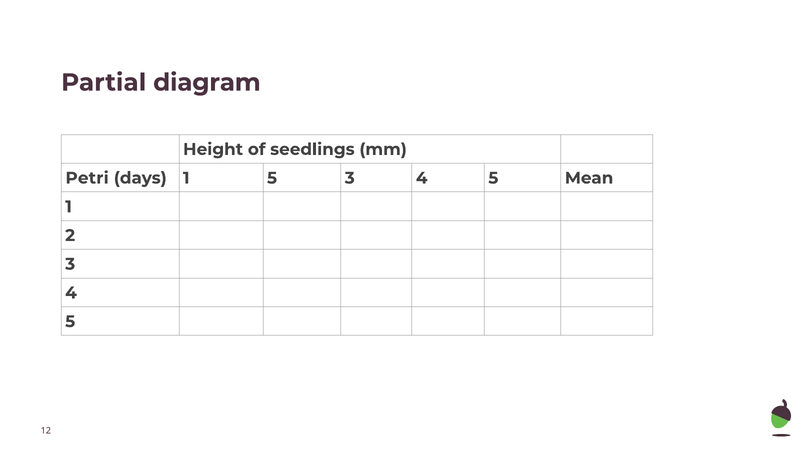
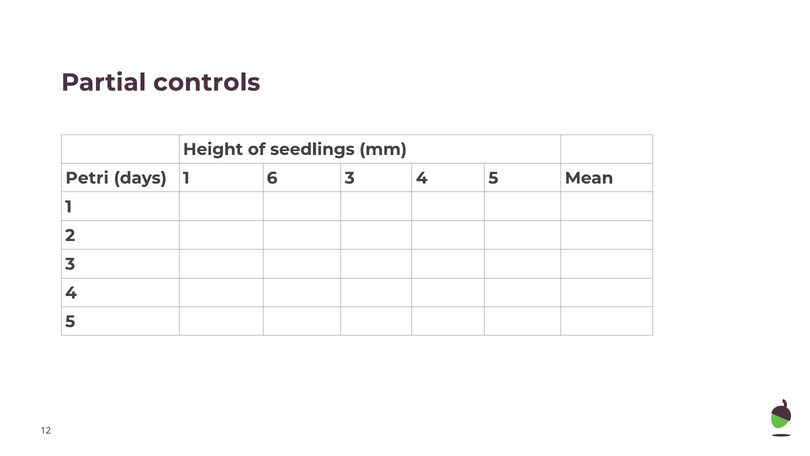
diagram: diagram -> controls
1 5: 5 -> 6
